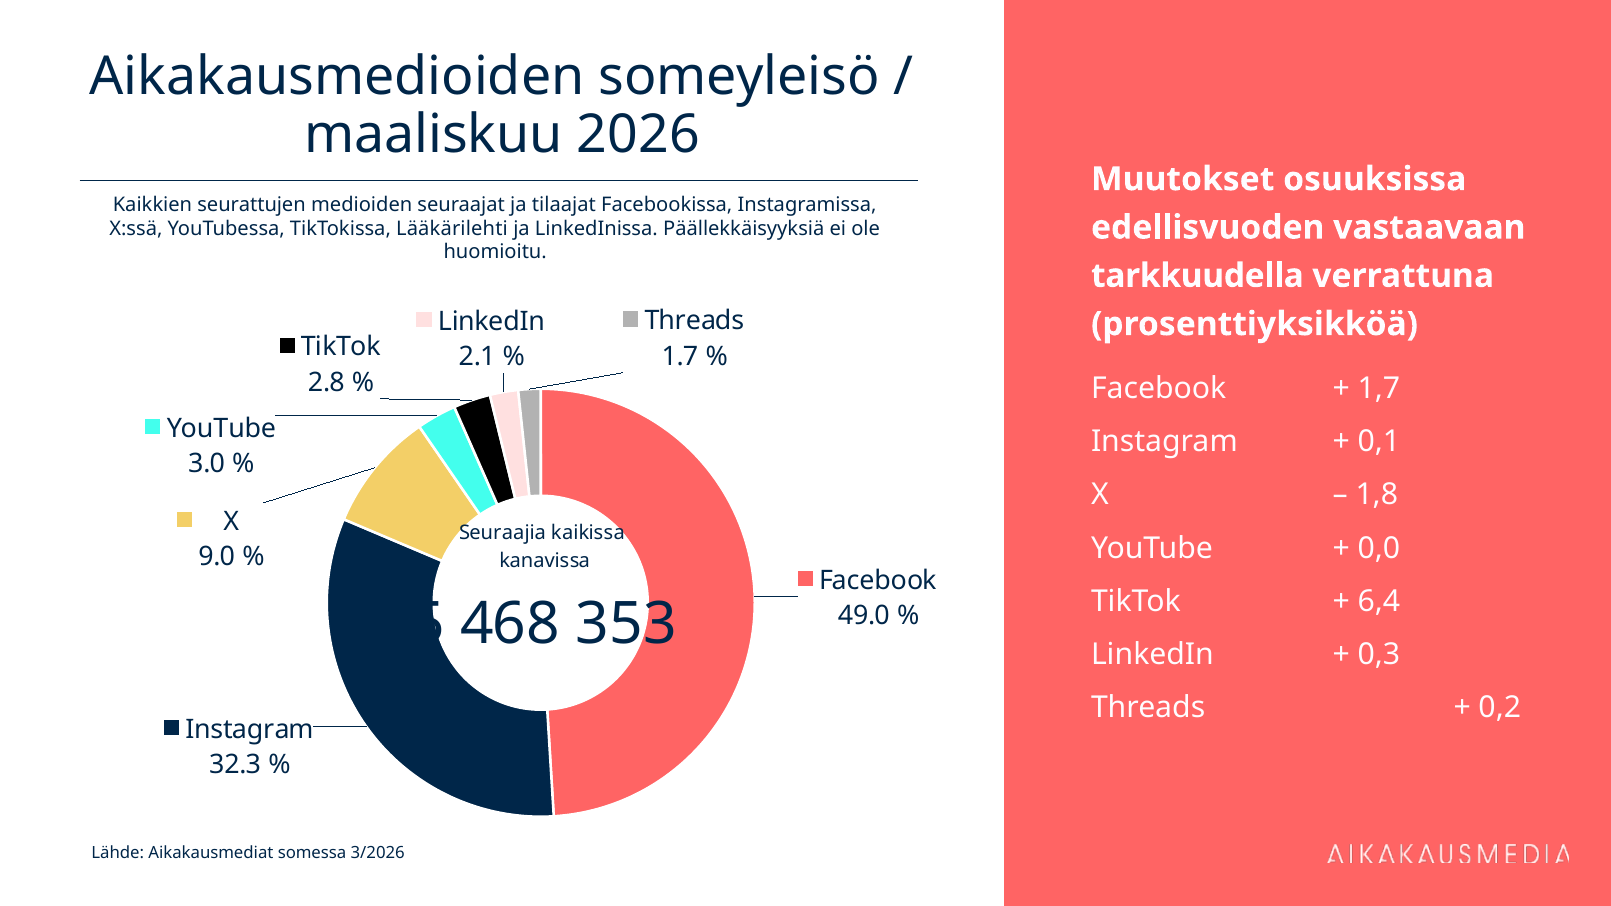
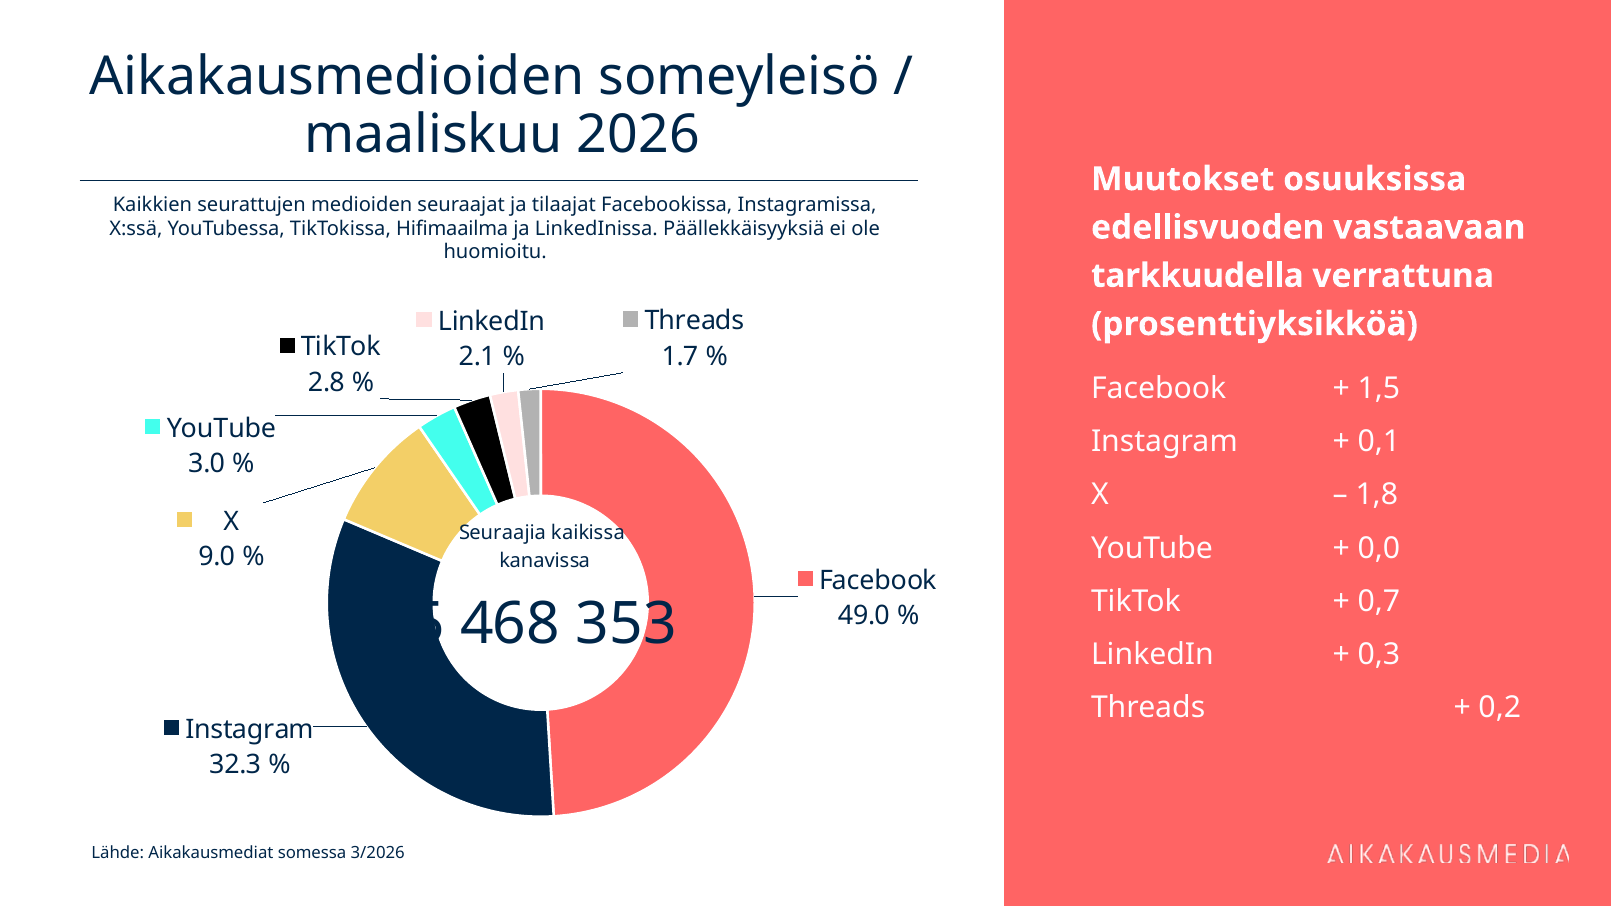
Lääkärilehti: Lääkärilehti -> Hifimaailma
1,7: 1,7 -> 1,5
6,4: 6,4 -> 0,7
